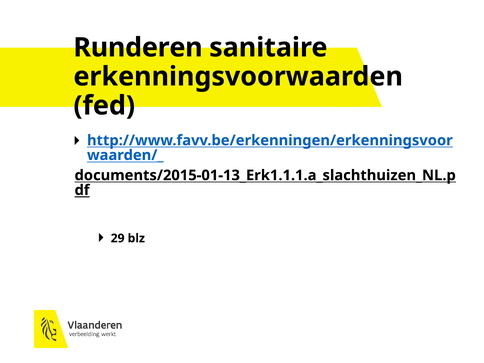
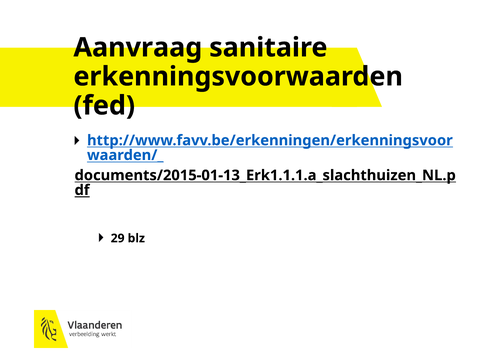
Runderen: Runderen -> Aanvraag
